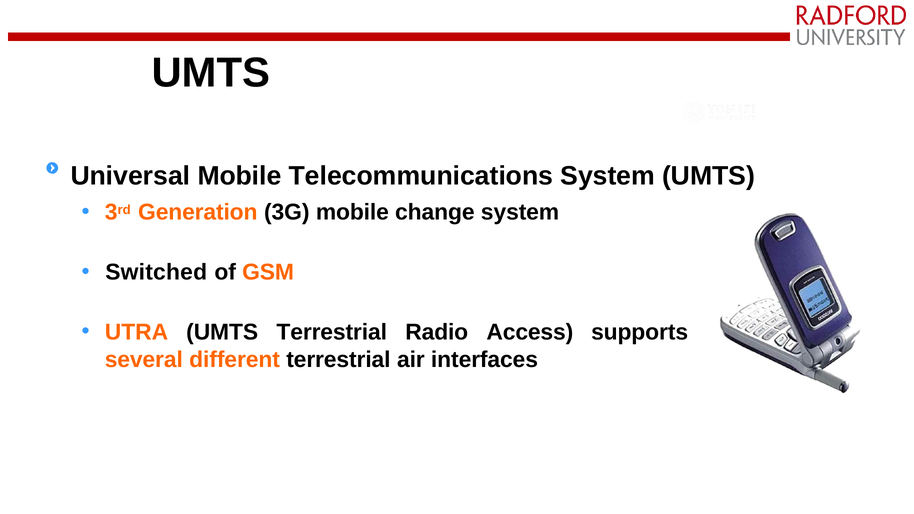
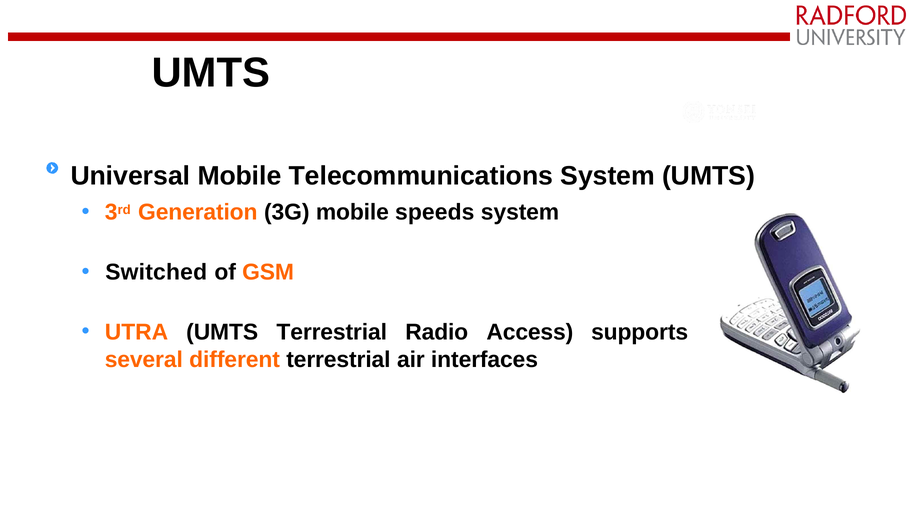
change: change -> speeds
